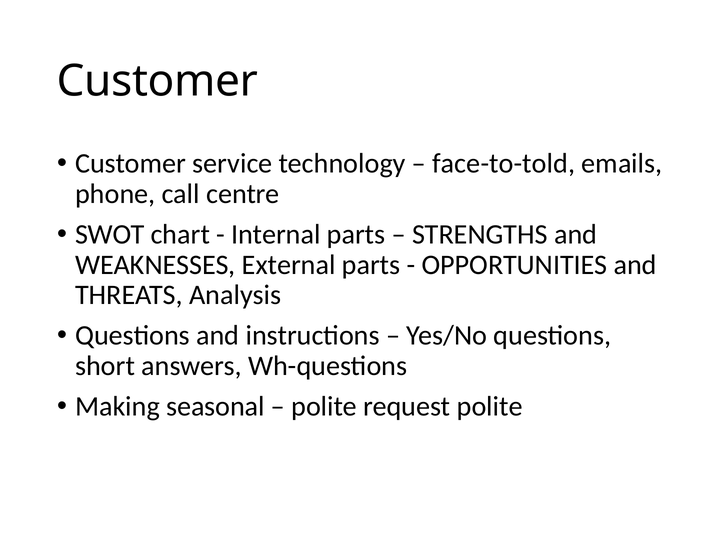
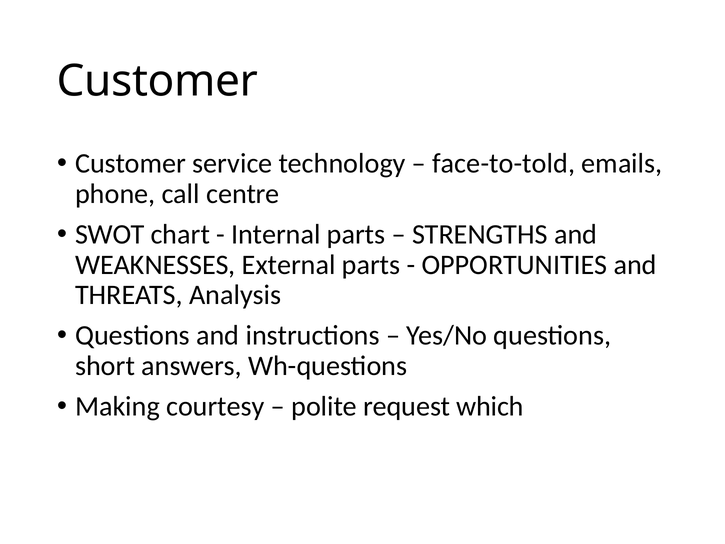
seasonal: seasonal -> courtesy
request polite: polite -> which
